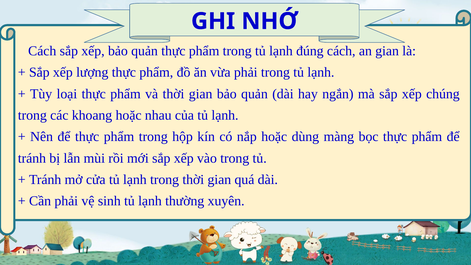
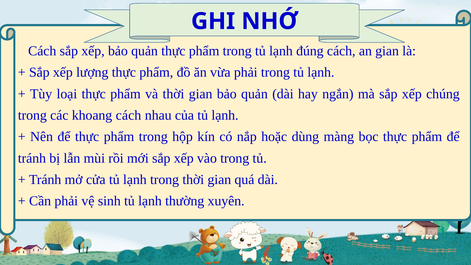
khoang hoặc: hoặc -> cách
